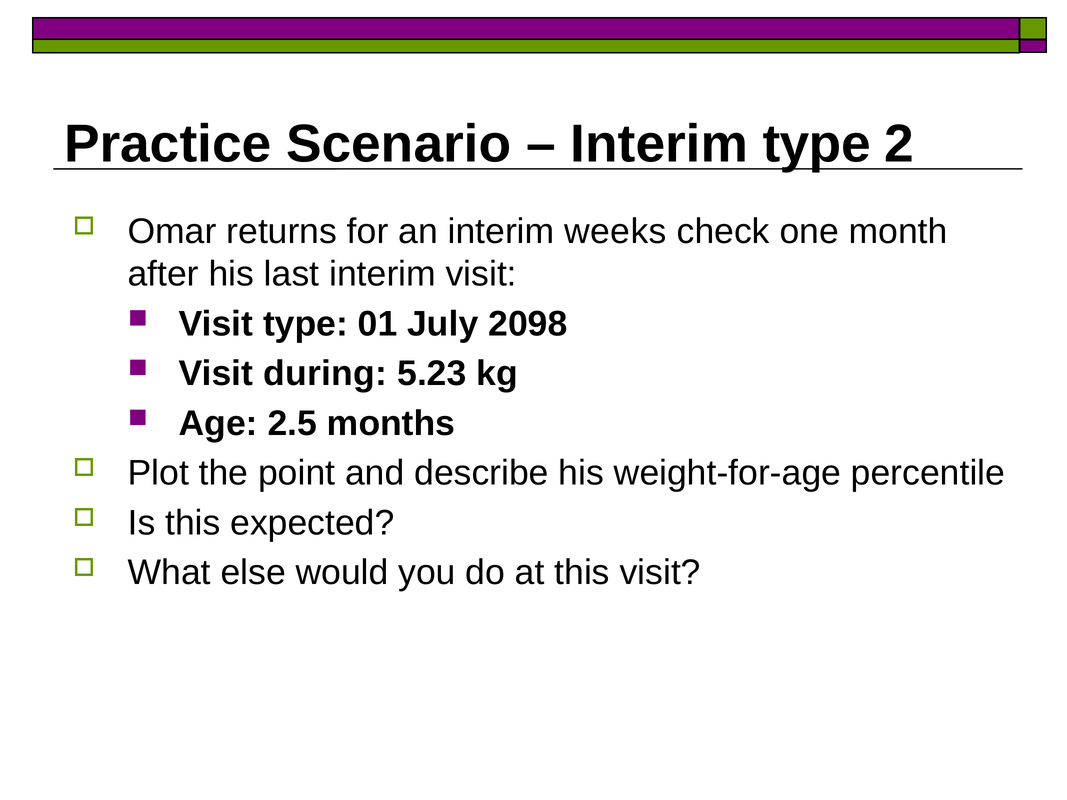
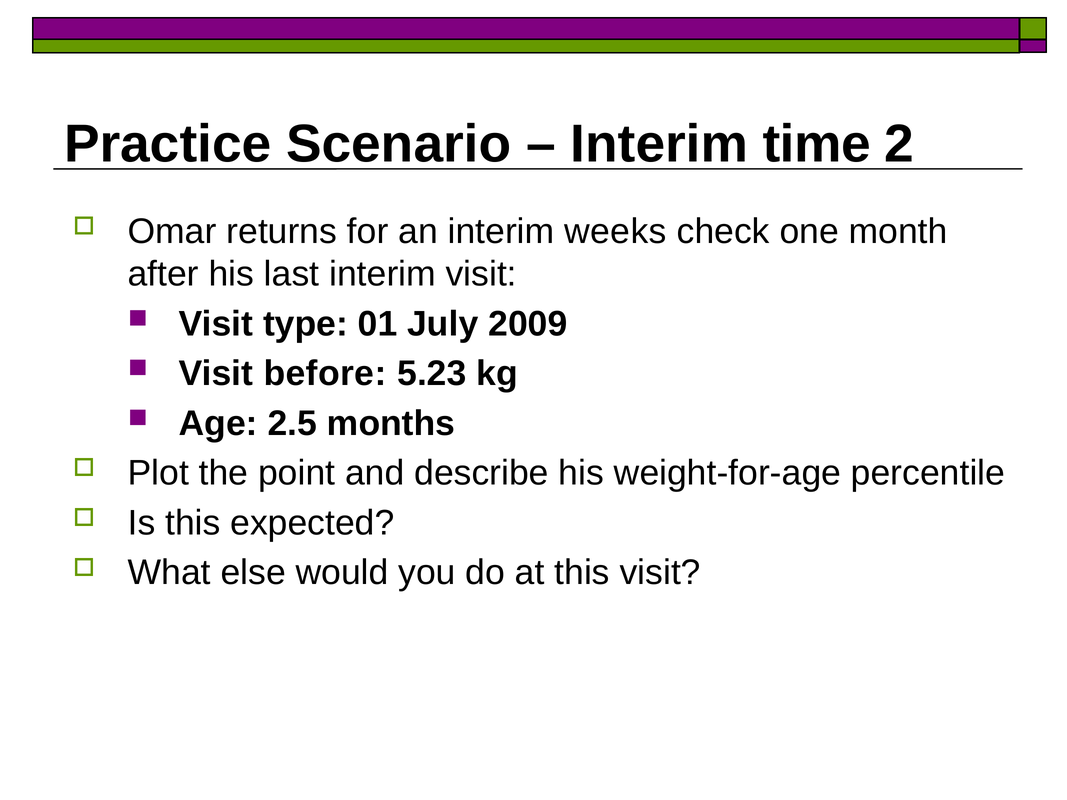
Interim type: type -> time
2098: 2098 -> 2009
during: during -> before
